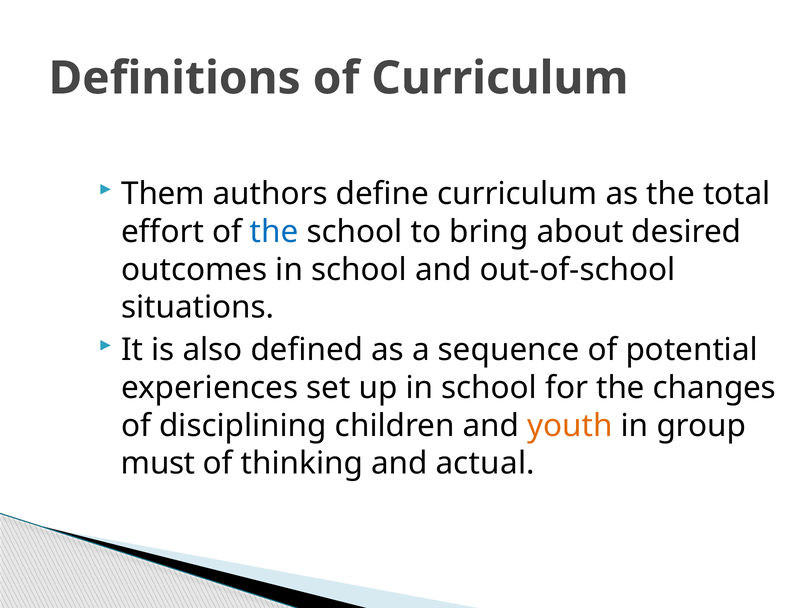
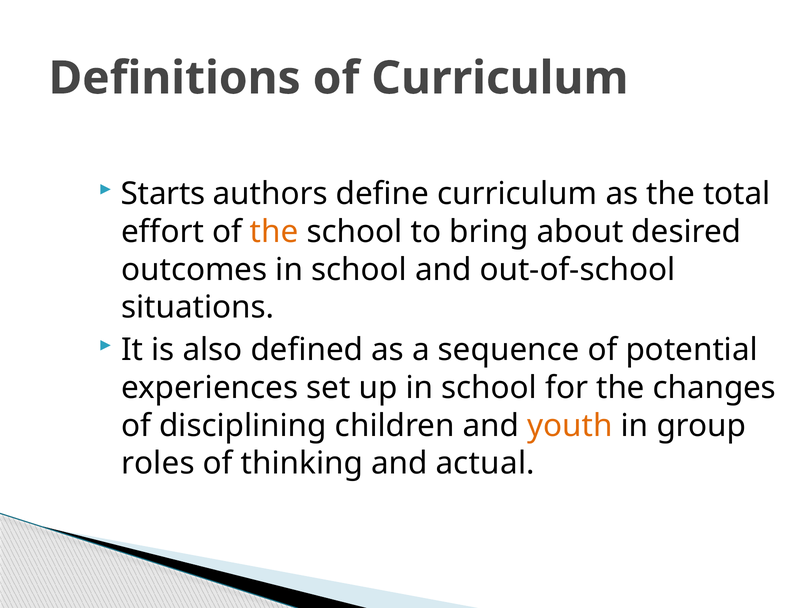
Them: Them -> Starts
the at (274, 232) colour: blue -> orange
must: must -> roles
